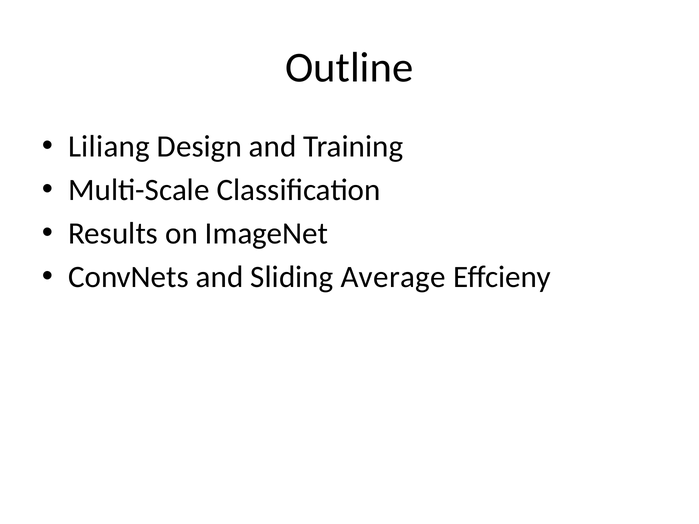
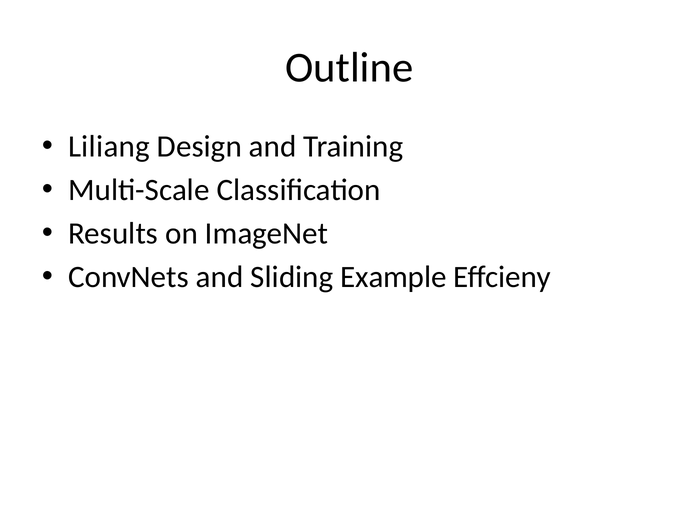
Average: Average -> Example
